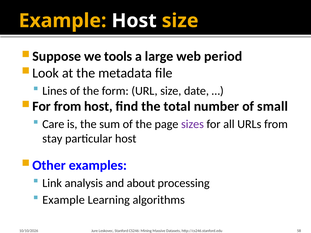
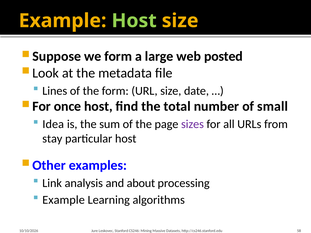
Host at (134, 21) colour: white -> light green
we tools: tools -> form
period: period -> posted
from at (68, 107): from -> once
Care: Care -> Idea
